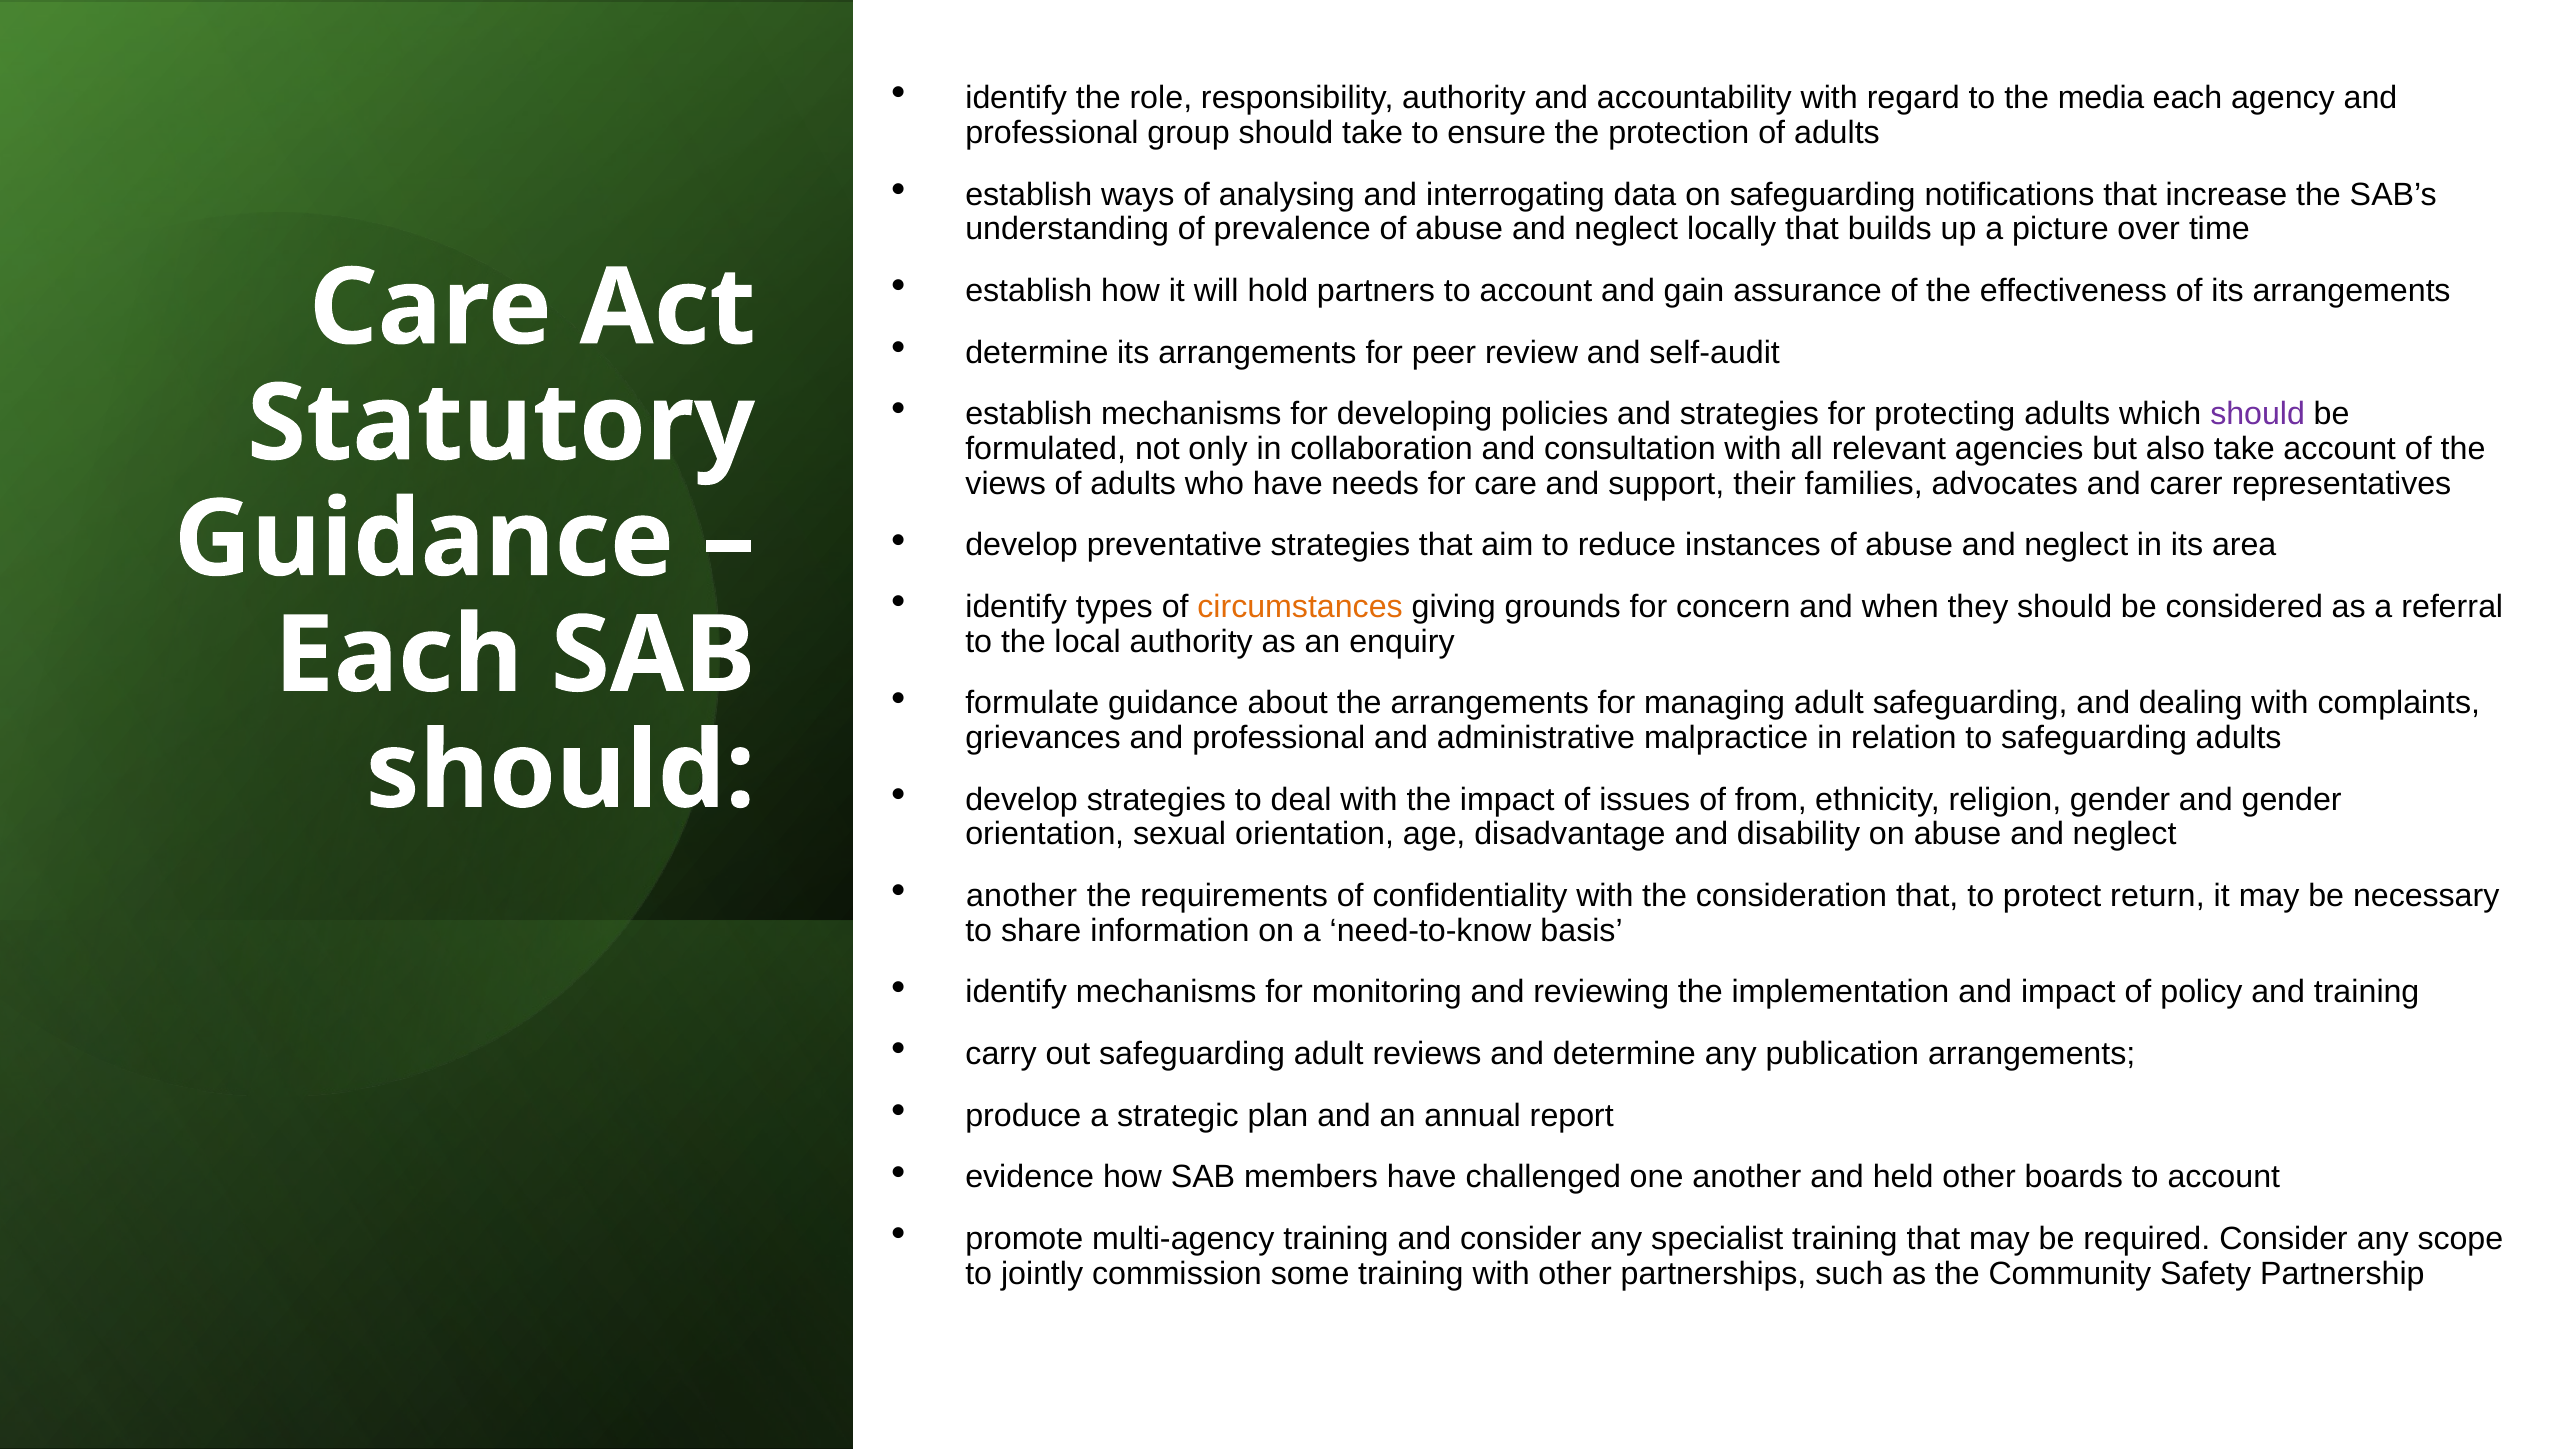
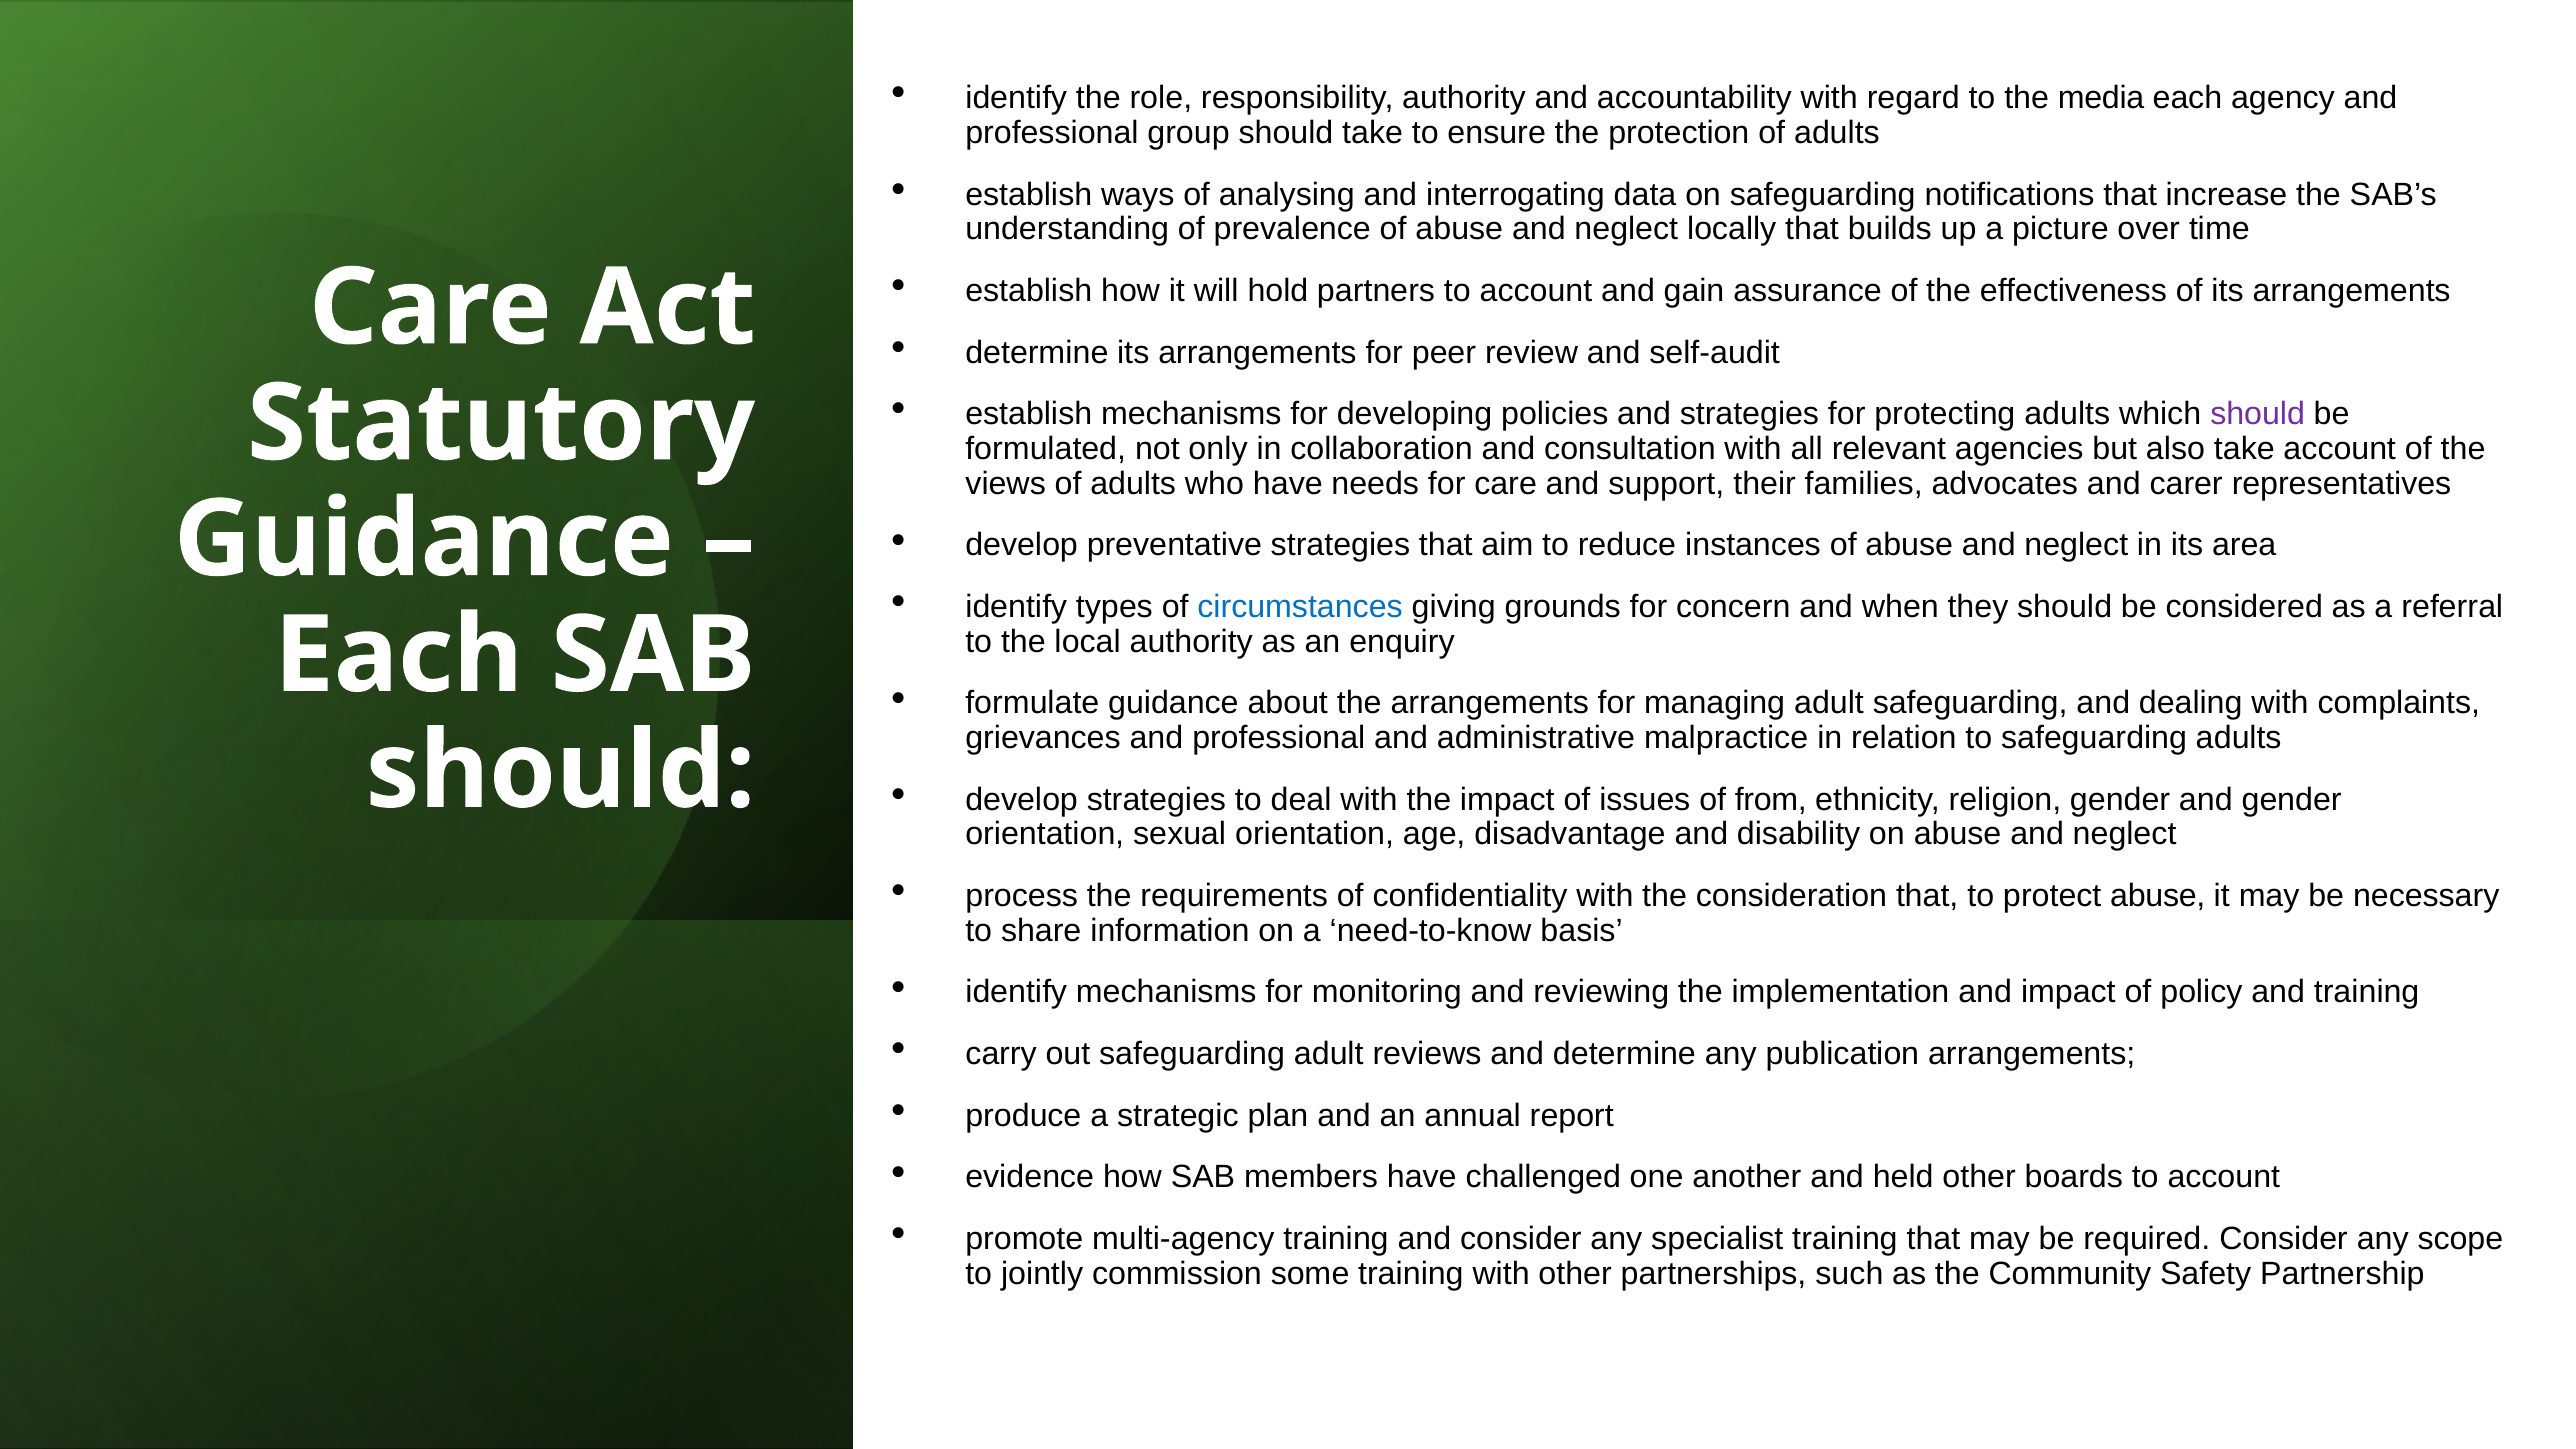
circumstances colour: orange -> blue
another at (1022, 896): another -> process
protect return: return -> abuse
